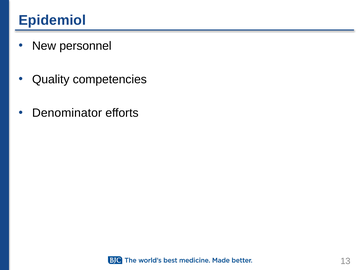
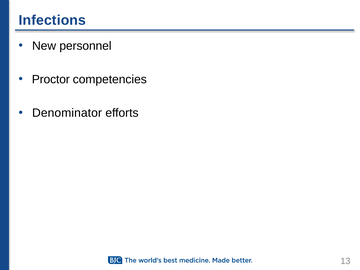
Epidemiol: Epidemiol -> Infections
Quality: Quality -> Proctor
